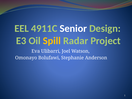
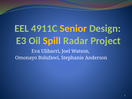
Senior colour: white -> yellow
